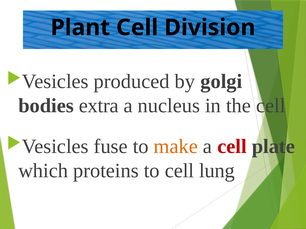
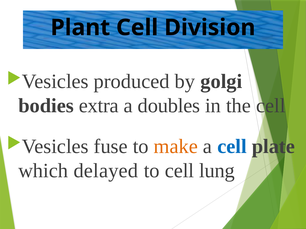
nucleus: nucleus -> doubles
cell at (232, 147) colour: red -> blue
proteins: proteins -> delayed
